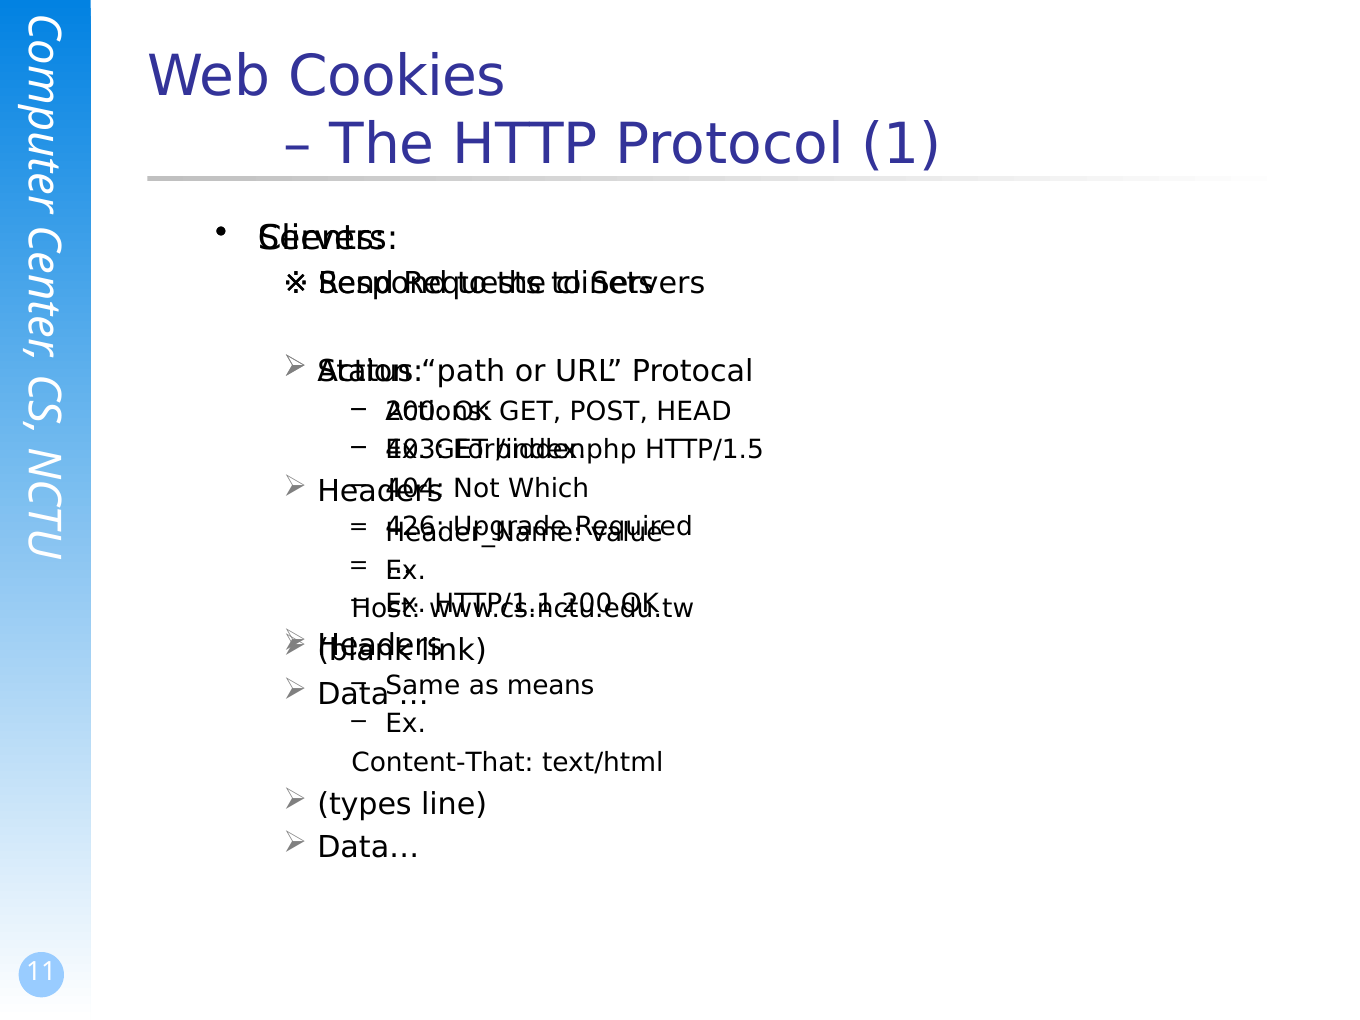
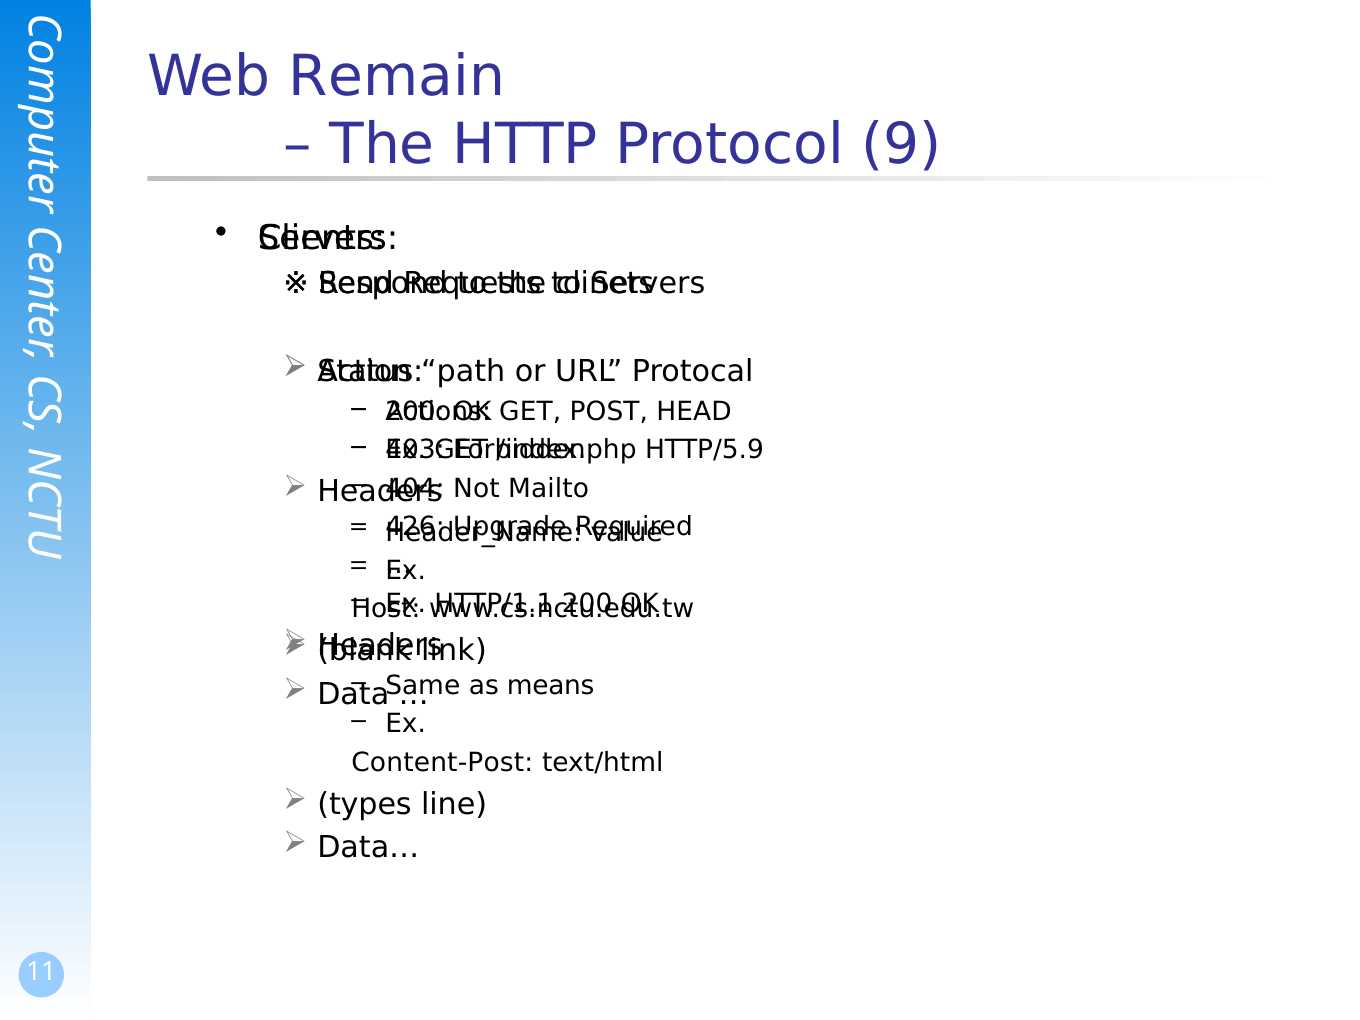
Cookies: Cookies -> Remain
1: 1 -> 9
HTTP/1.5: HTTP/1.5 -> HTTP/5.9
Which: Which -> Mailto
Content-That: Content-That -> Content-Post
